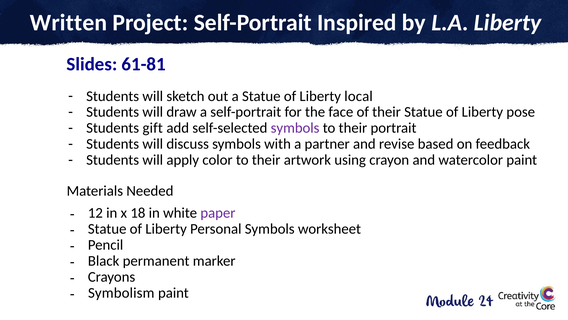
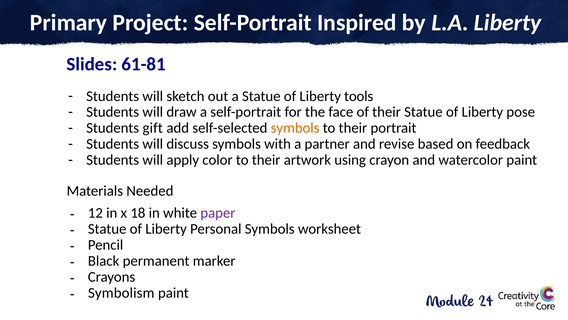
Written: Written -> Primary
local: local -> tools
symbols at (295, 128) colour: purple -> orange
